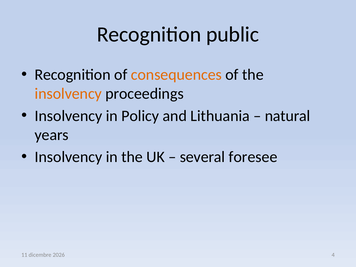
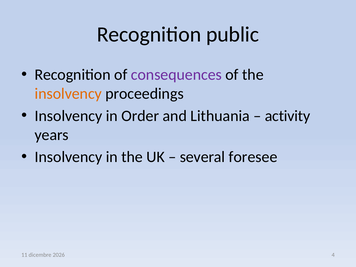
consequences colour: orange -> purple
Policy: Policy -> Order
natural: natural -> activity
